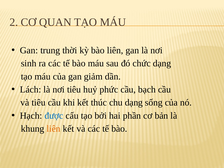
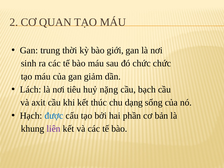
bào liên: liên -> giới
chức dạng: dạng -> chức
phức: phức -> nặng
và tiêu: tiêu -> axit
liên at (53, 129) colour: orange -> purple
